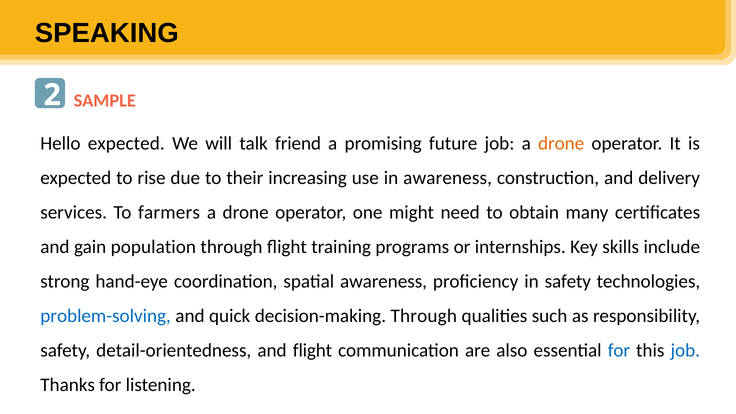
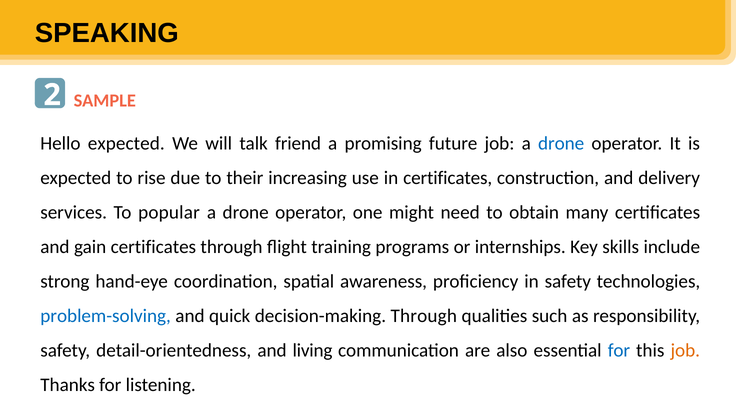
drone at (561, 143) colour: orange -> blue
in awareness: awareness -> certificates
farmers: farmers -> popular
gain population: population -> certificates
and flight: flight -> living
job at (685, 350) colour: blue -> orange
